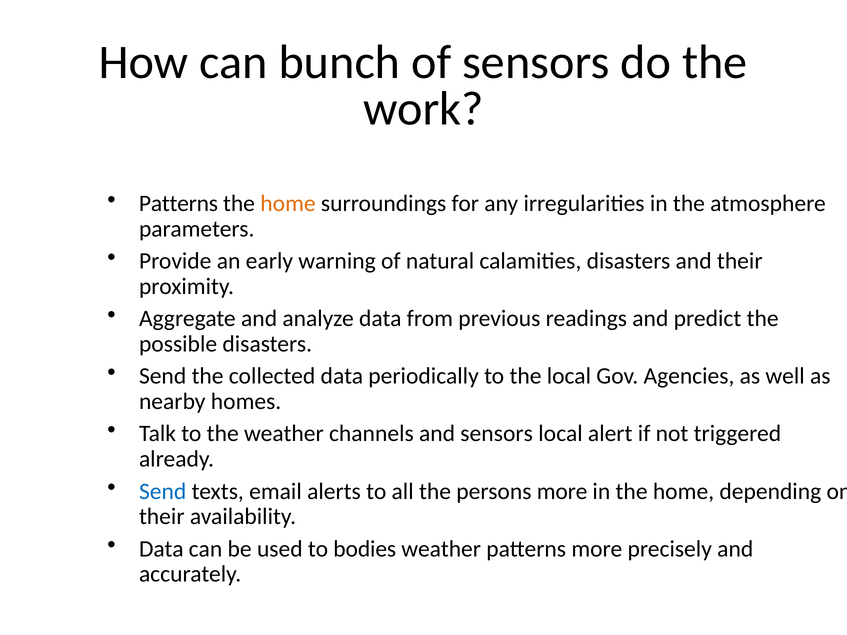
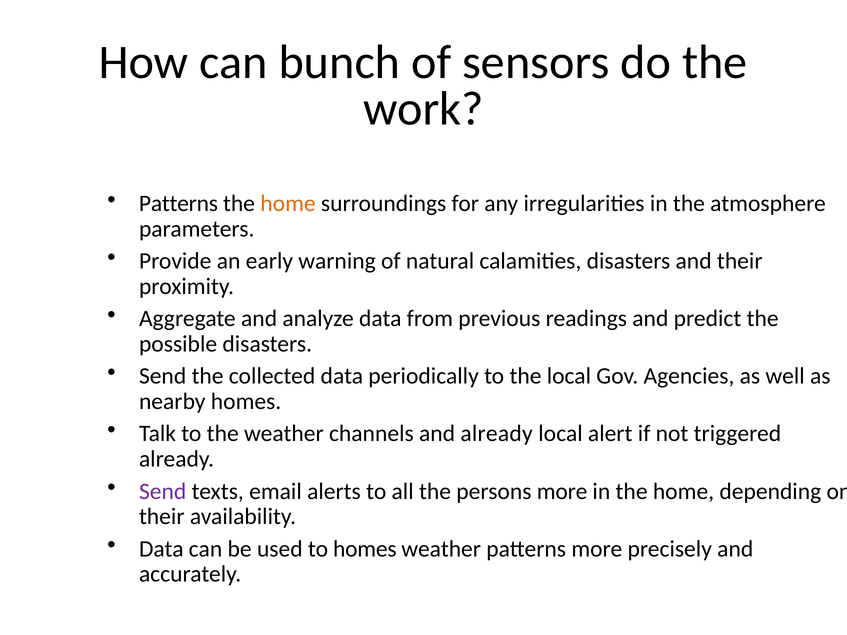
and sensors: sensors -> already
Send at (163, 491) colour: blue -> purple
to bodies: bodies -> homes
